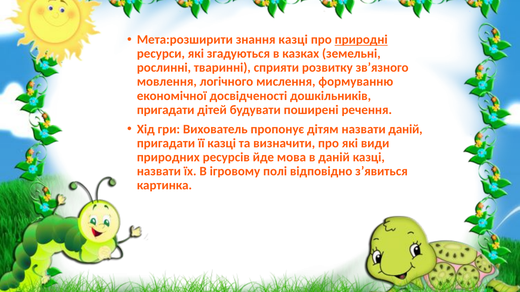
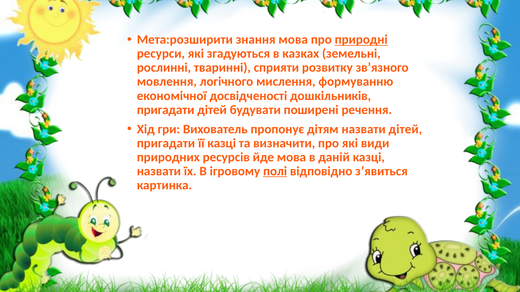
знання казці: казці -> мова
назвати даній: даній -> дітей
полі underline: none -> present
